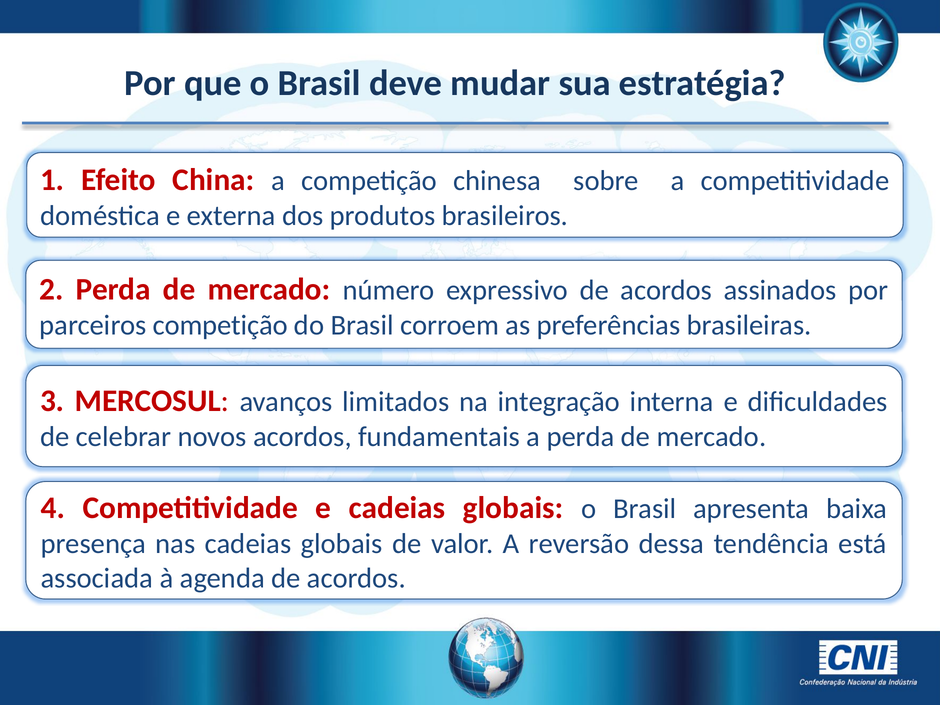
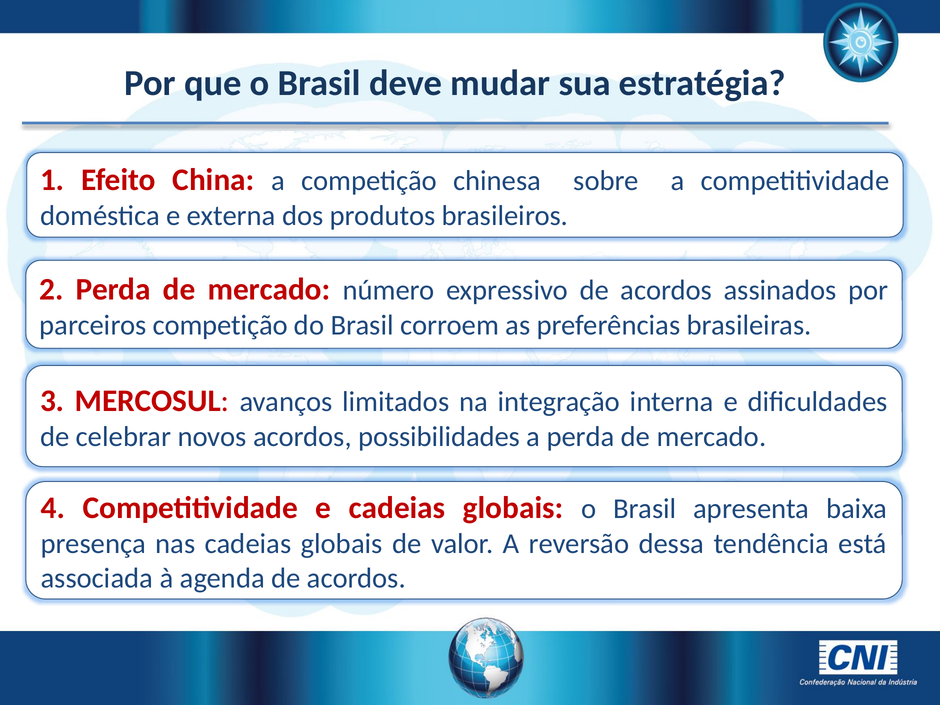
fundamentais: fundamentais -> possibilidades
